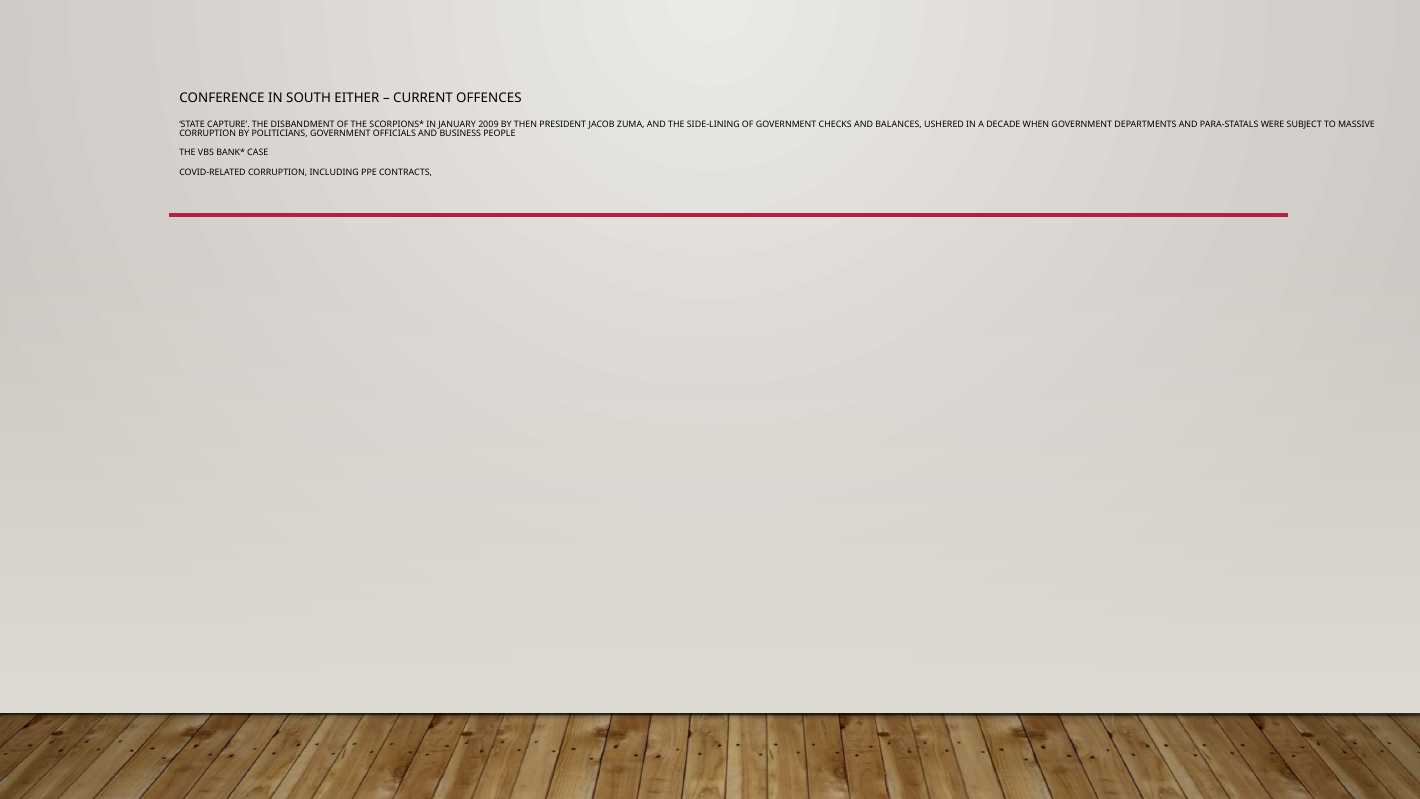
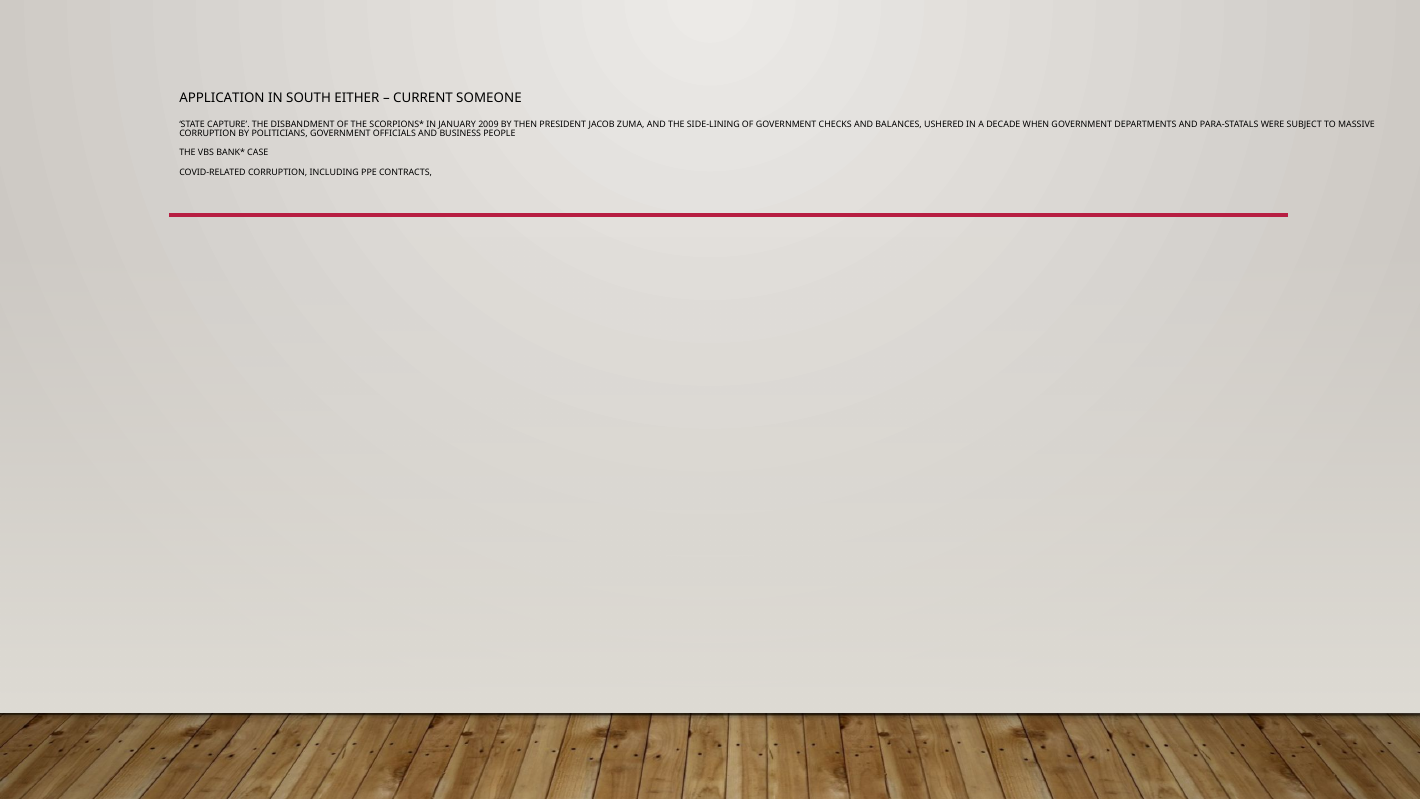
CONFERENCE: CONFERENCE -> APPLICATION
OFFENCES: OFFENCES -> SOMEONE
